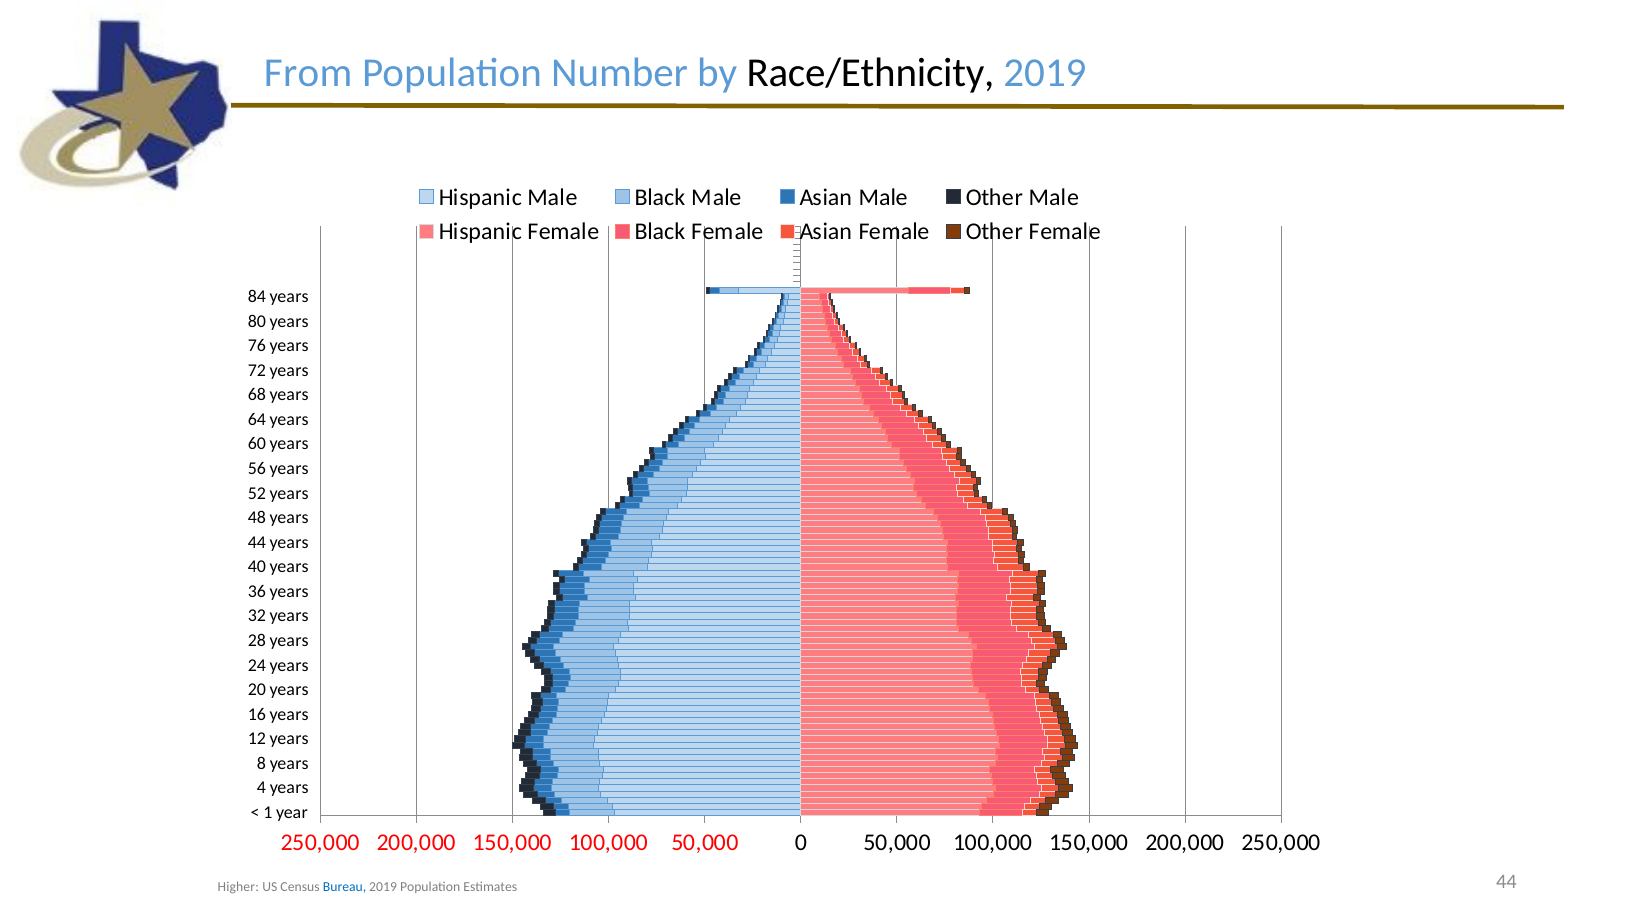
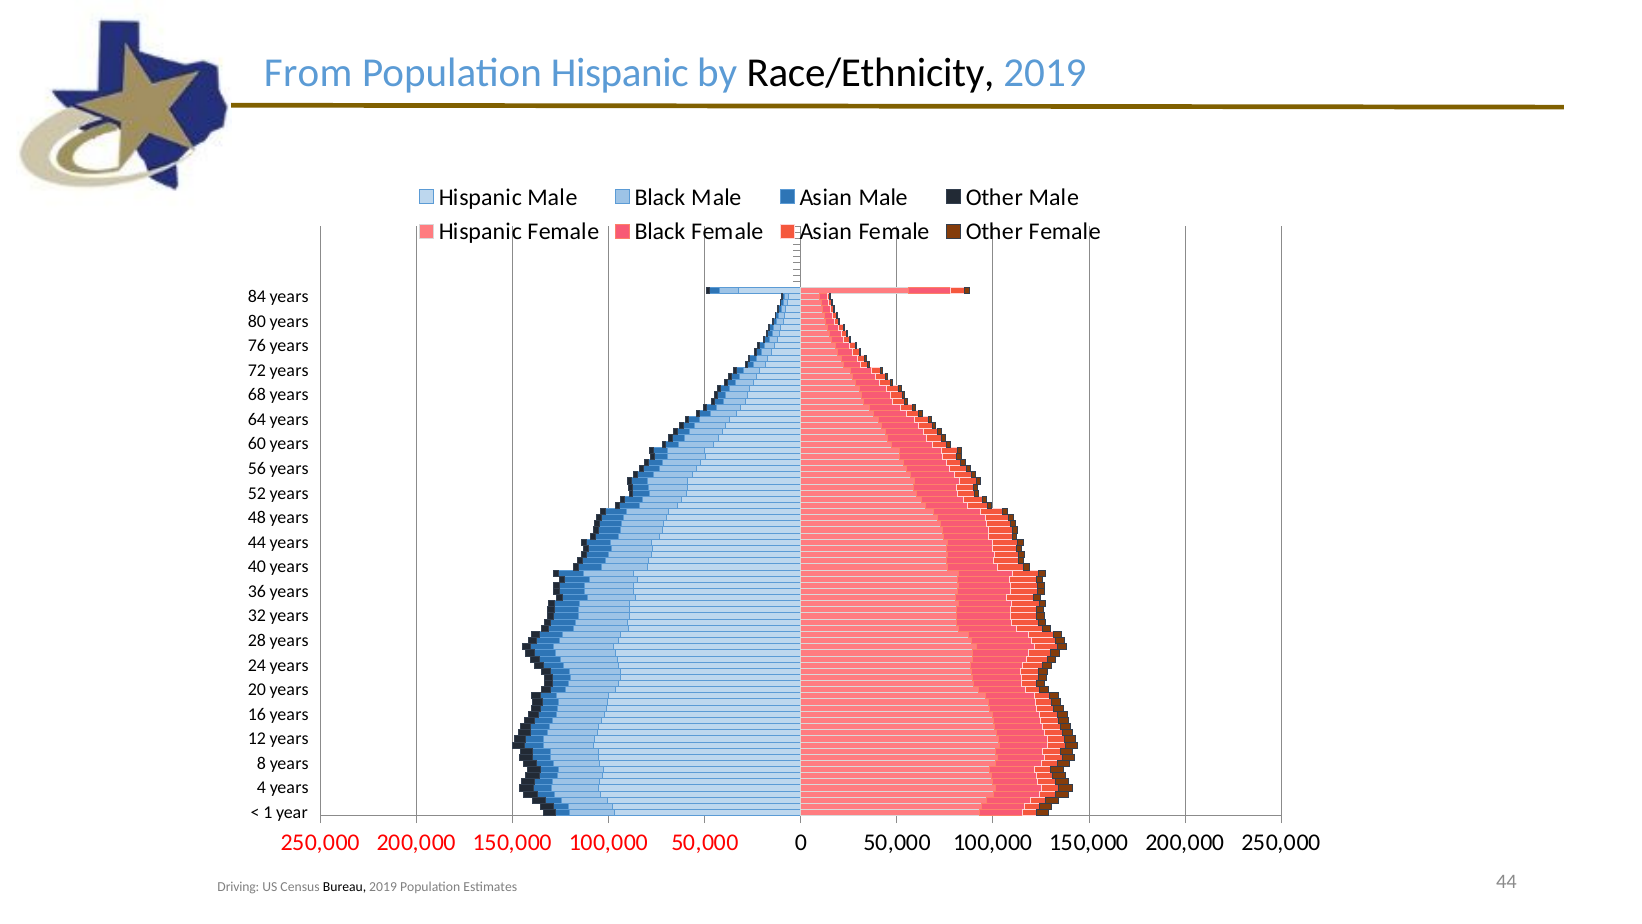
Population Number: Number -> Hispanic
Higher: Higher -> Driving
Bureau colour: blue -> black
